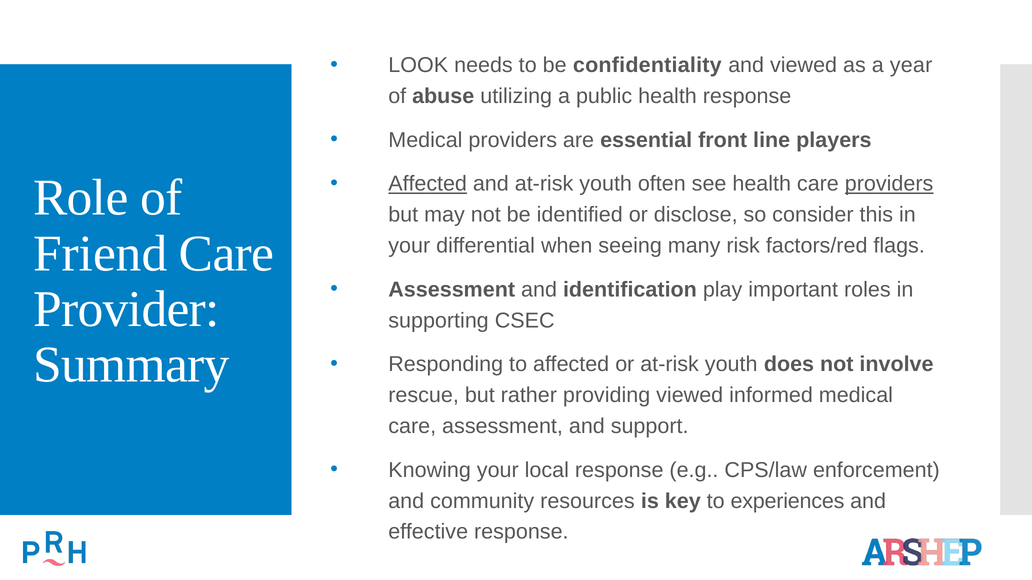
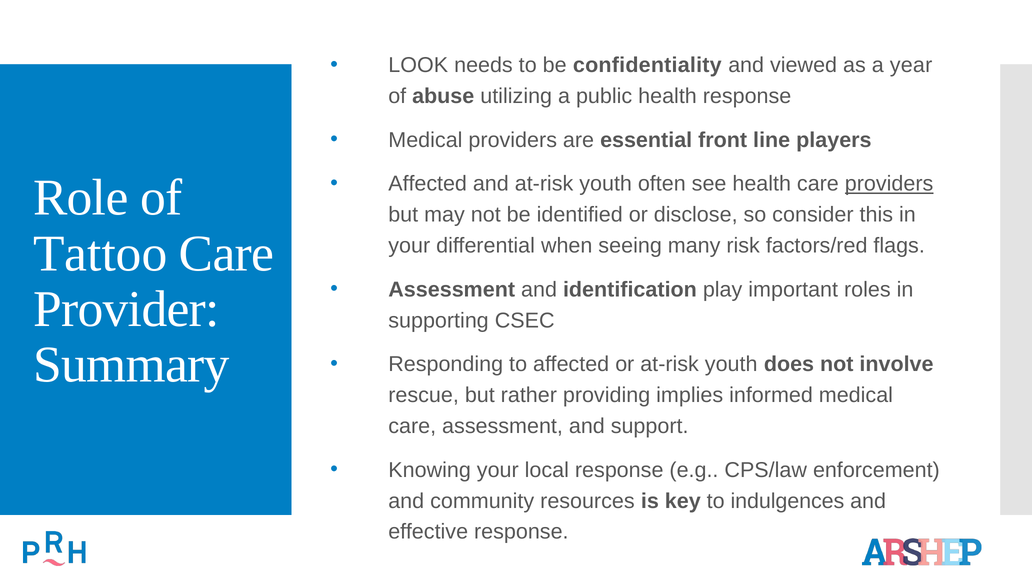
Affected at (428, 184) underline: present -> none
Friend: Friend -> Tattoo
providing viewed: viewed -> implies
experiences: experiences -> indulgences
